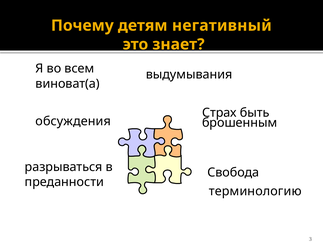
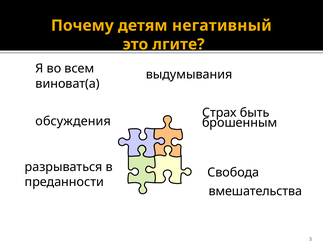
знает: знает -> лгите
терминологию: терминологию -> вмешательства
